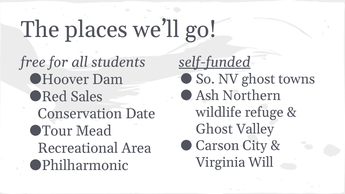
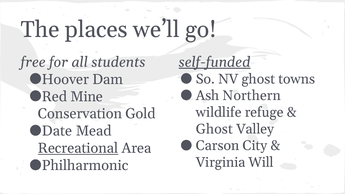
Sales: Sales -> Mine
Date: Date -> Gold
Tour: Tour -> Date
Recreational underline: none -> present
